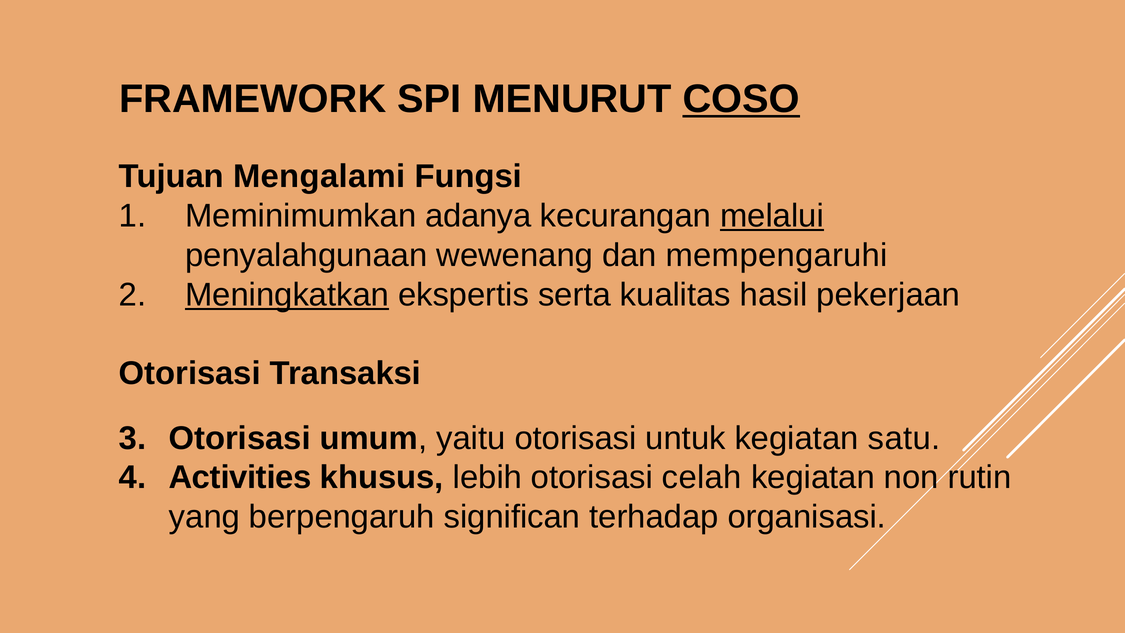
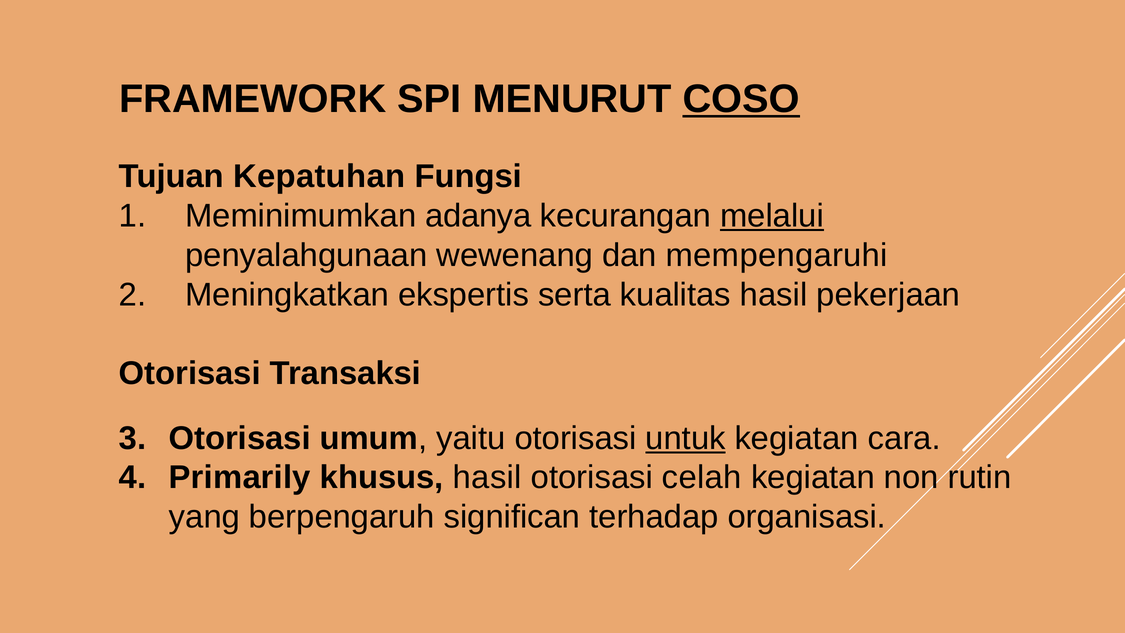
Mengalami: Mengalami -> Kepatuhan
Meningkatkan underline: present -> none
untuk underline: none -> present
satu: satu -> cara
Activities: Activities -> Primarily
khusus lebih: lebih -> hasil
